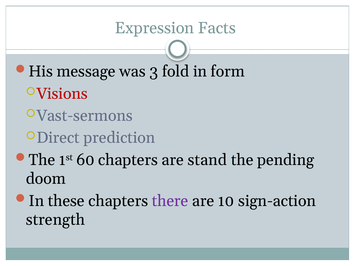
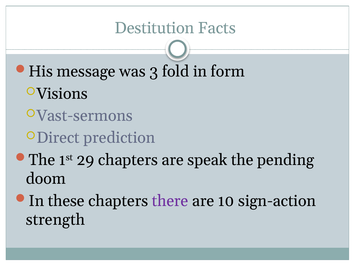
Expression: Expression -> Destitution
Visions colour: red -> black
60: 60 -> 29
stand: stand -> speak
